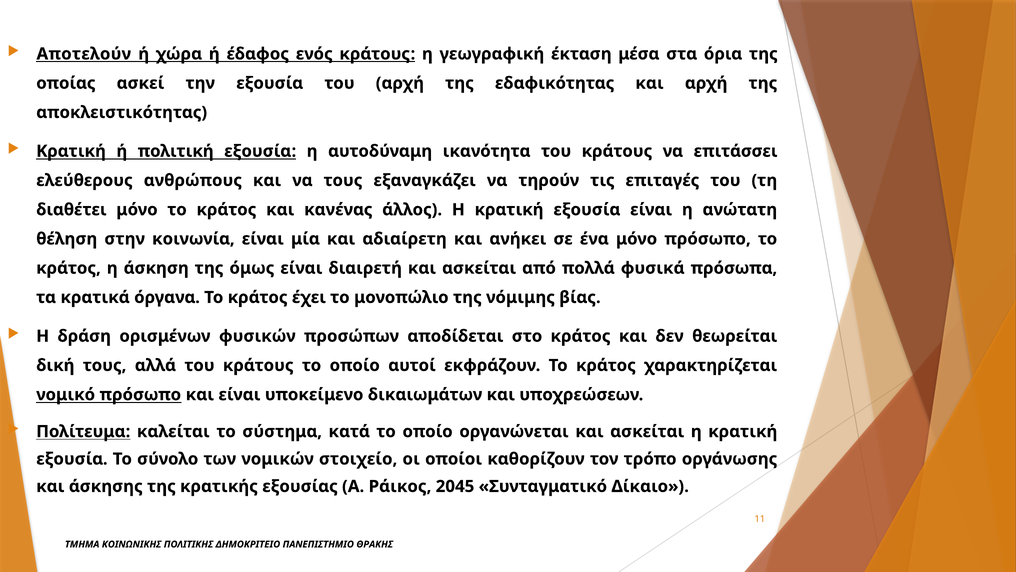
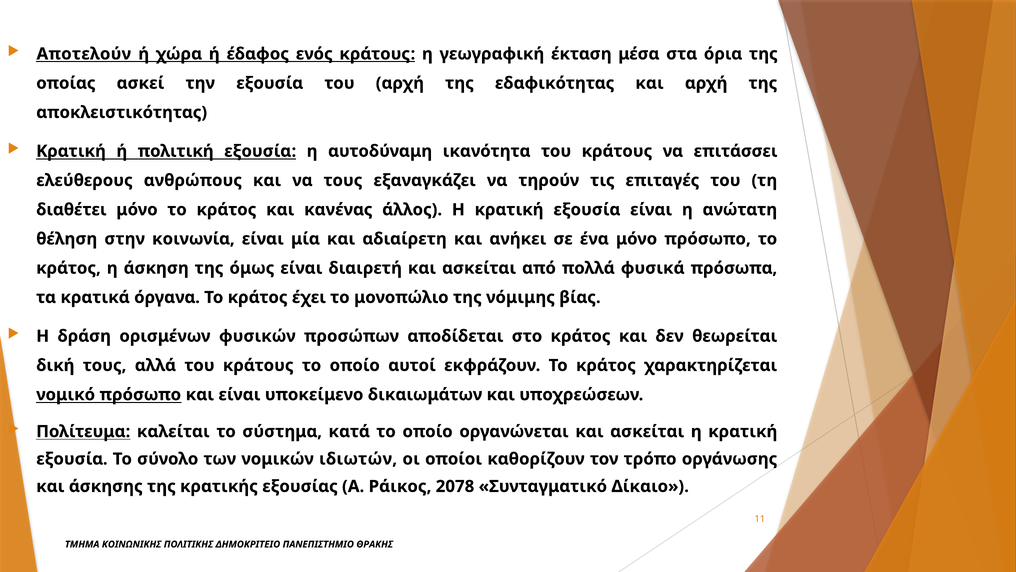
στοιχείο: στοιχείο -> ιδιωτών
2045: 2045 -> 2078
